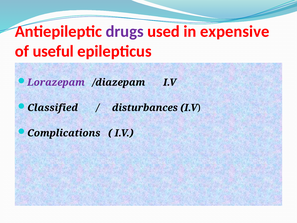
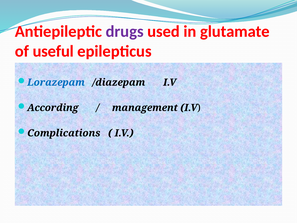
expensive: expensive -> glutamate
Lorazepam colour: purple -> blue
Classified: Classified -> According
disturbances: disturbances -> management
